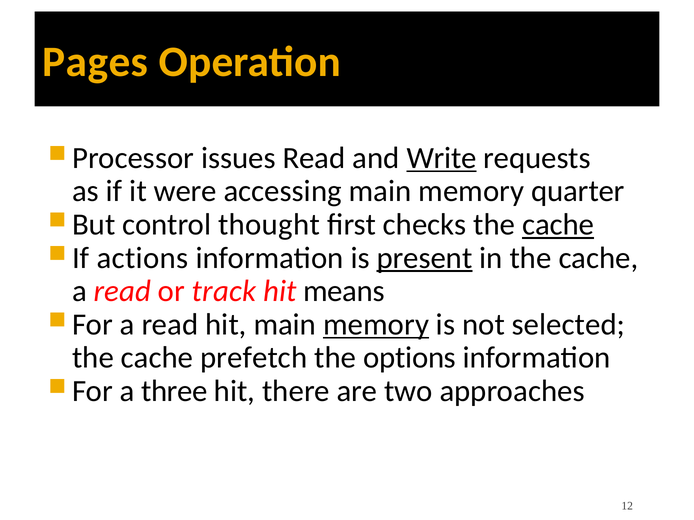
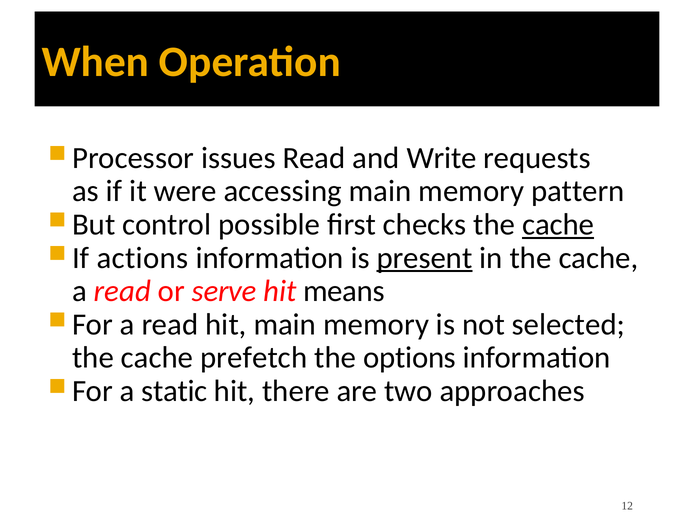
Pages: Pages -> When
Write underline: present -> none
quarter: quarter -> pattern
thought: thought -> possible
track: track -> serve
memory at (376, 325) underline: present -> none
three: three -> static
